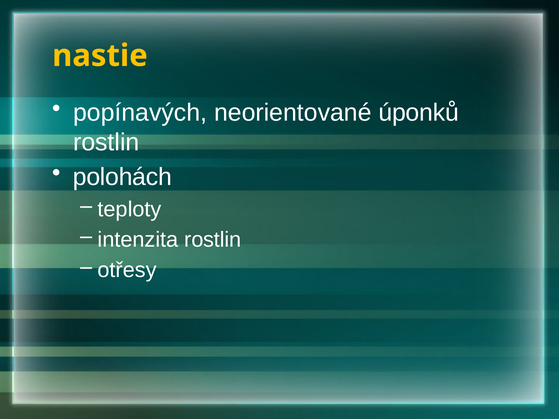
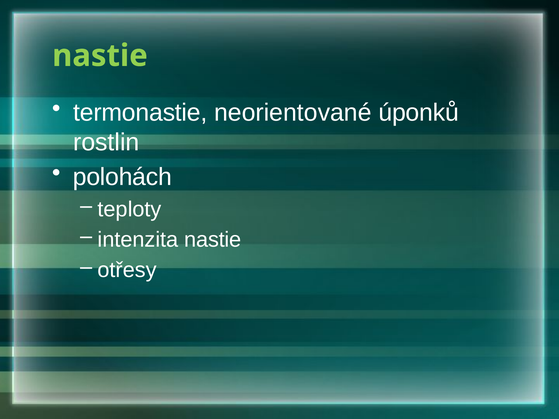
nastie at (100, 56) colour: yellow -> light green
popínavých: popínavých -> termonastie
intenzita rostlin: rostlin -> nastie
